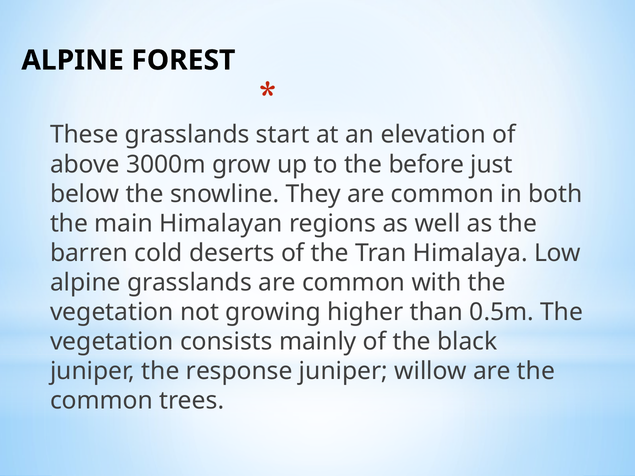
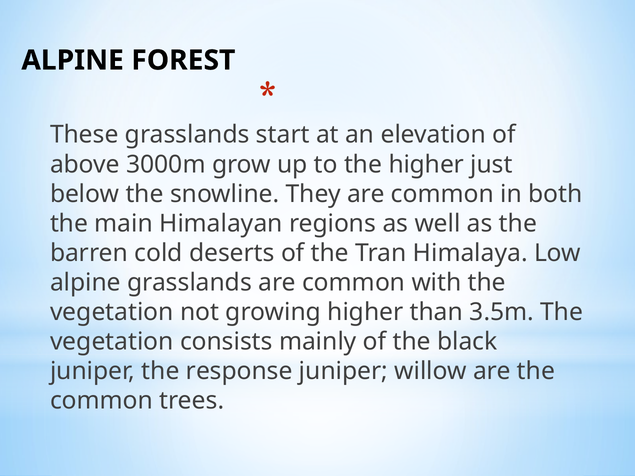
the before: before -> higher
0.5m: 0.5m -> 3.5m
